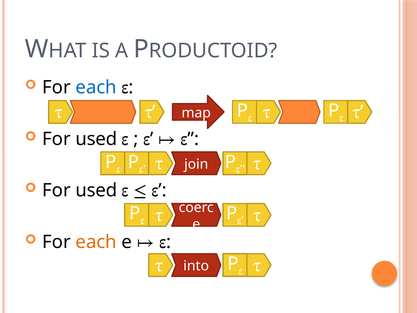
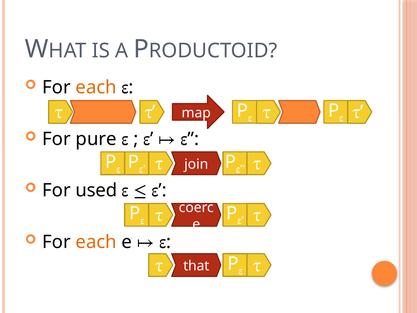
each at (96, 87) colour: blue -> orange
used at (96, 139): used -> pure
into: into -> that
